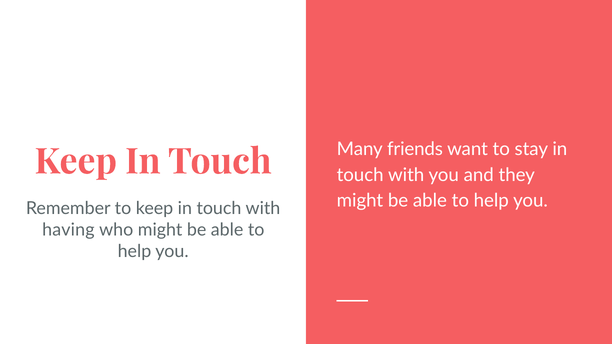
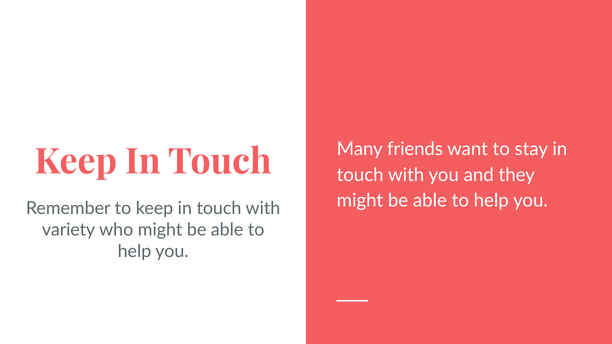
having: having -> variety
